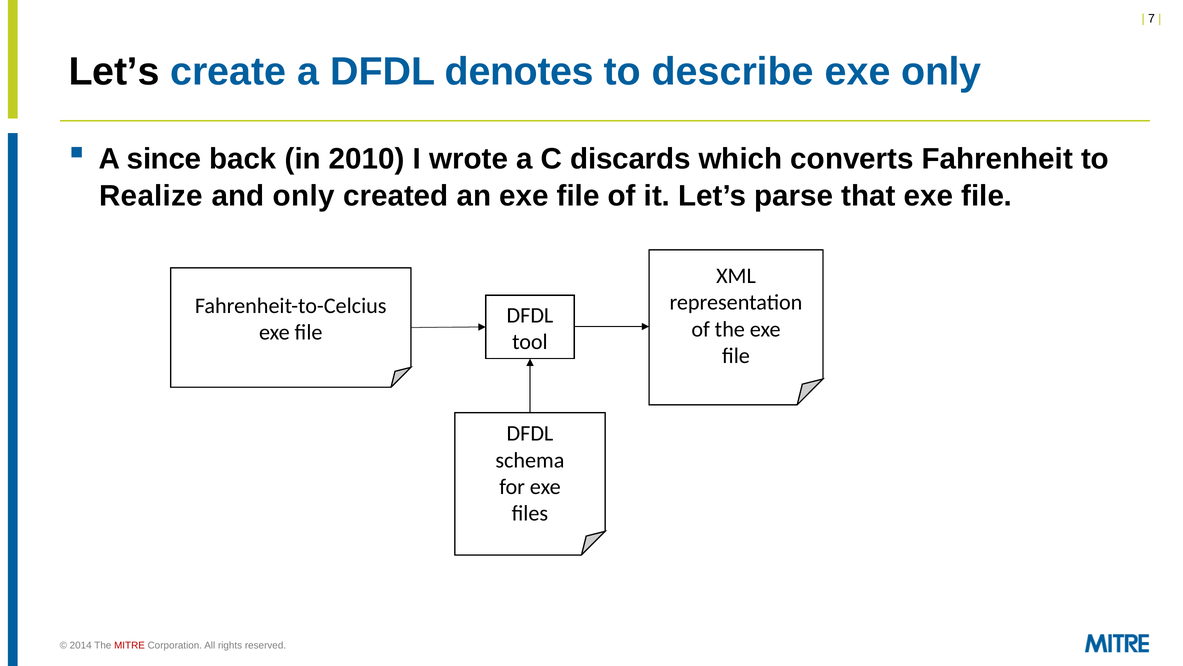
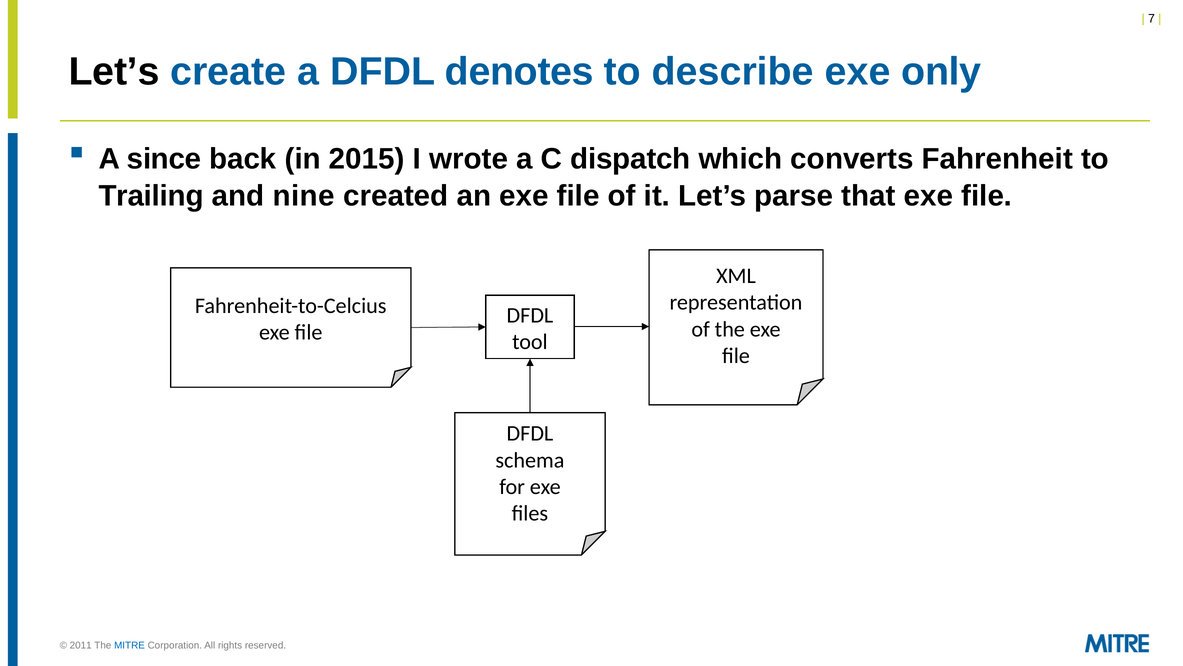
2010: 2010 -> 2015
discards: discards -> dispatch
Realize: Realize -> Trailing
and only: only -> nine
2014: 2014 -> 2011
MITRE colour: red -> blue
